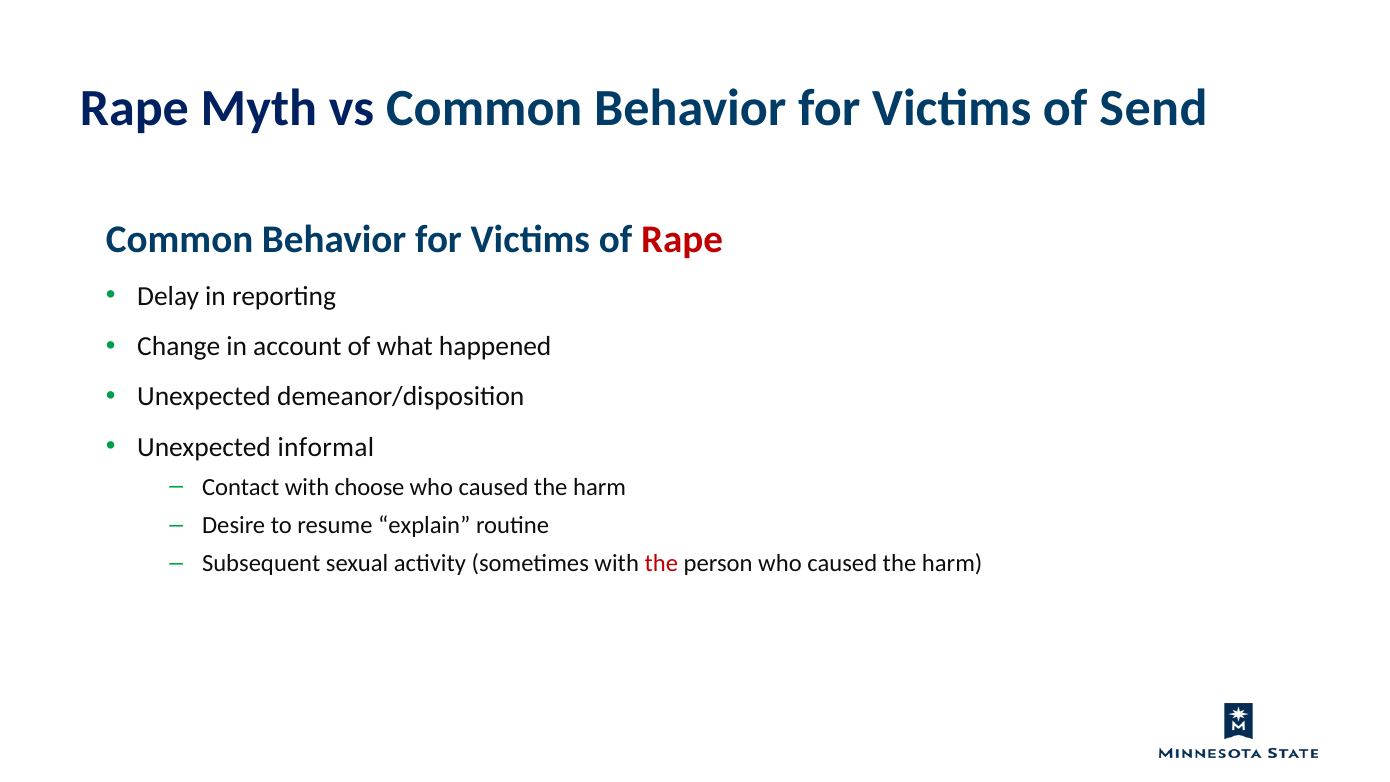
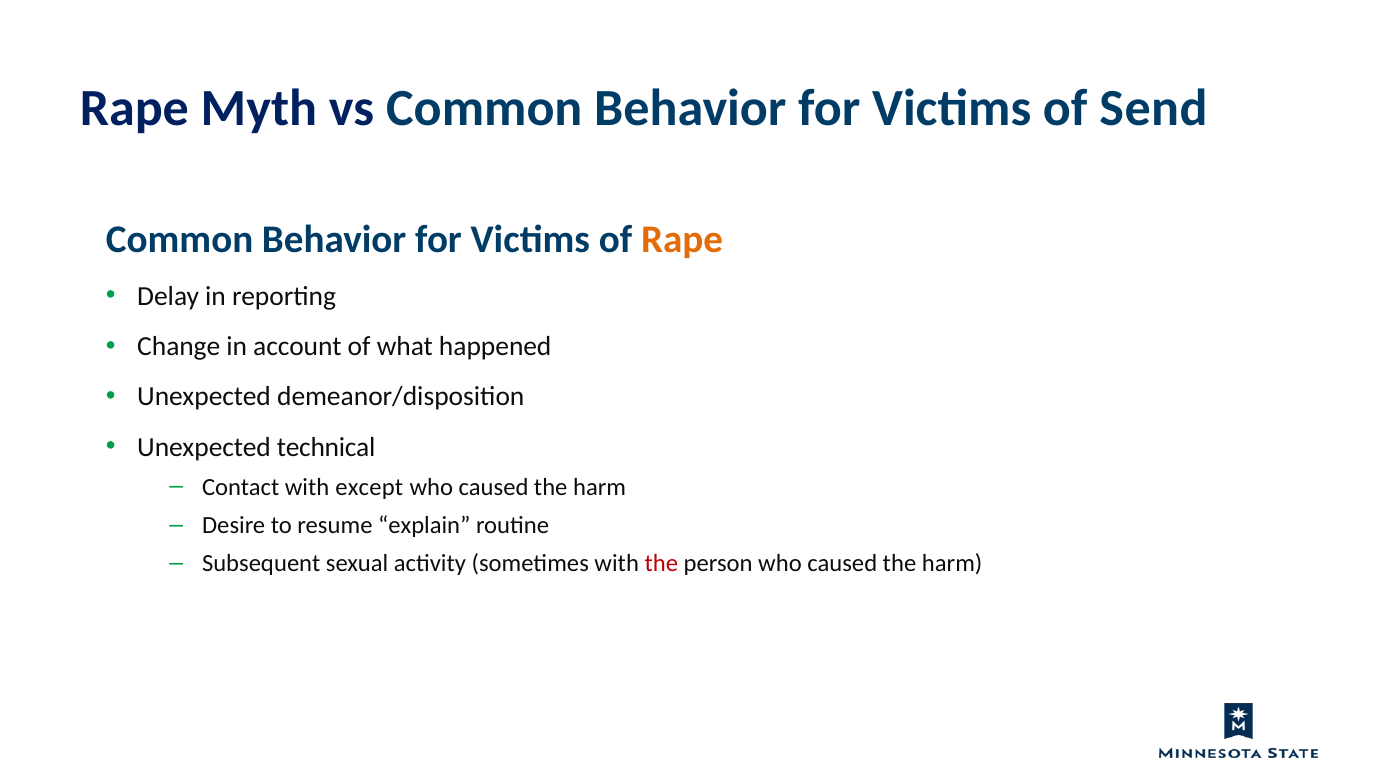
Rape at (682, 240) colour: red -> orange
informal: informal -> technical
choose: choose -> except
